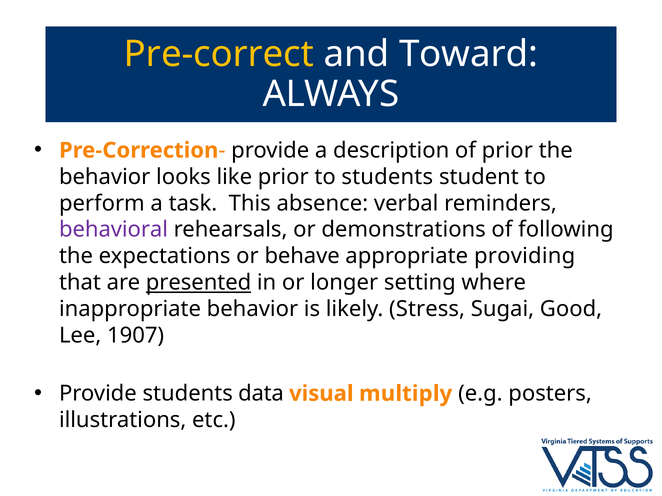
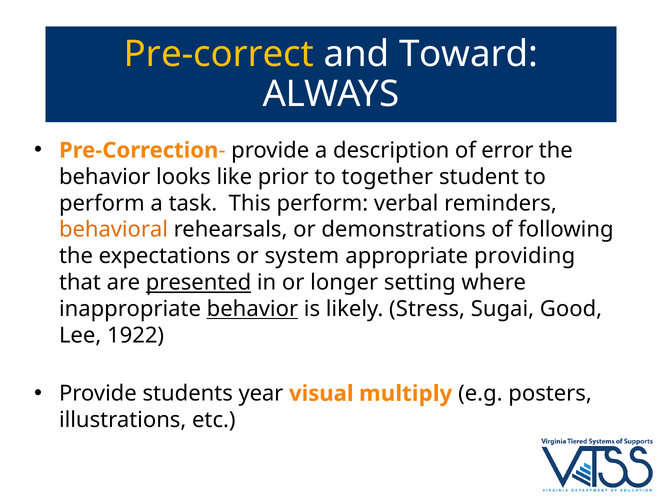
of prior: prior -> error
to students: students -> together
This absence: absence -> perform
behavioral colour: purple -> orange
behave: behave -> system
behavior at (252, 309) underline: none -> present
1907: 1907 -> 1922
data: data -> year
